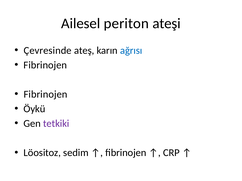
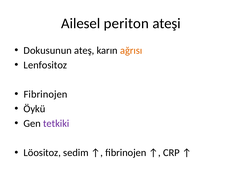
Çevresinde: Çevresinde -> Dokusunun
ağrısı colour: blue -> orange
Fibrinojen at (45, 65): Fibrinojen -> Lenfositoz
